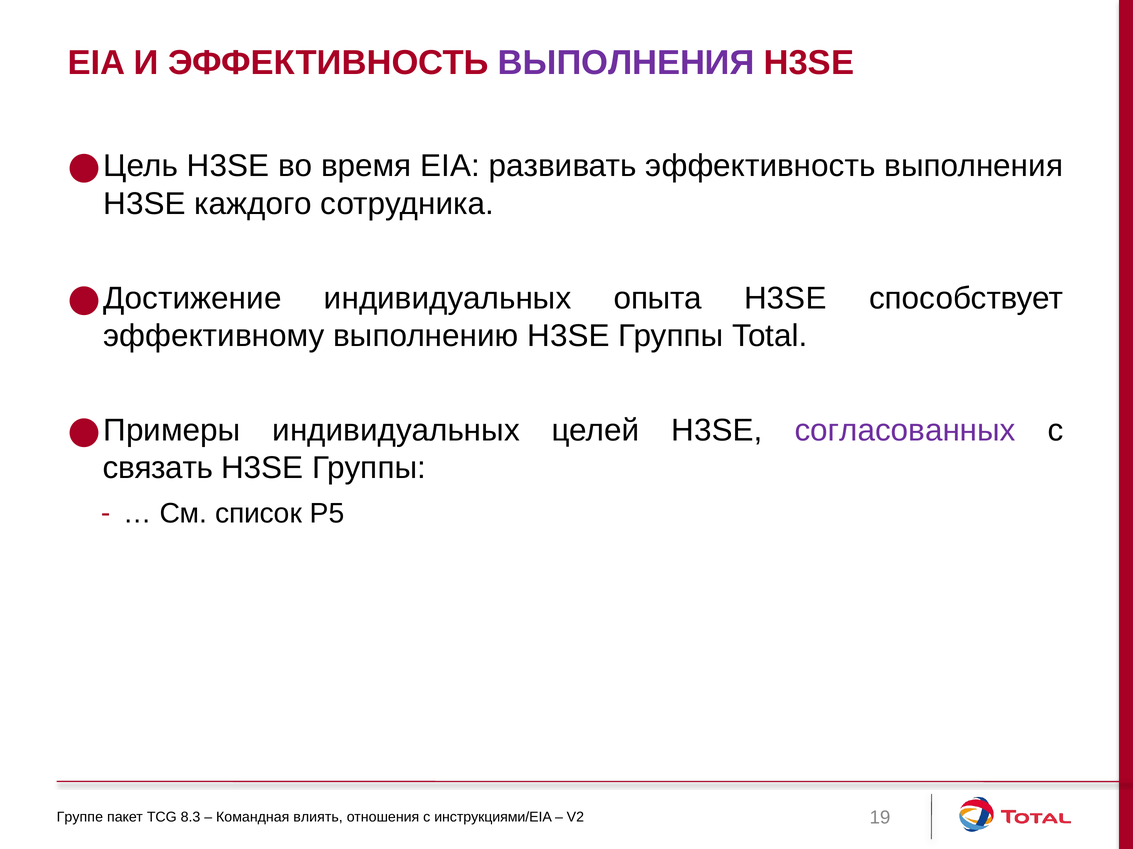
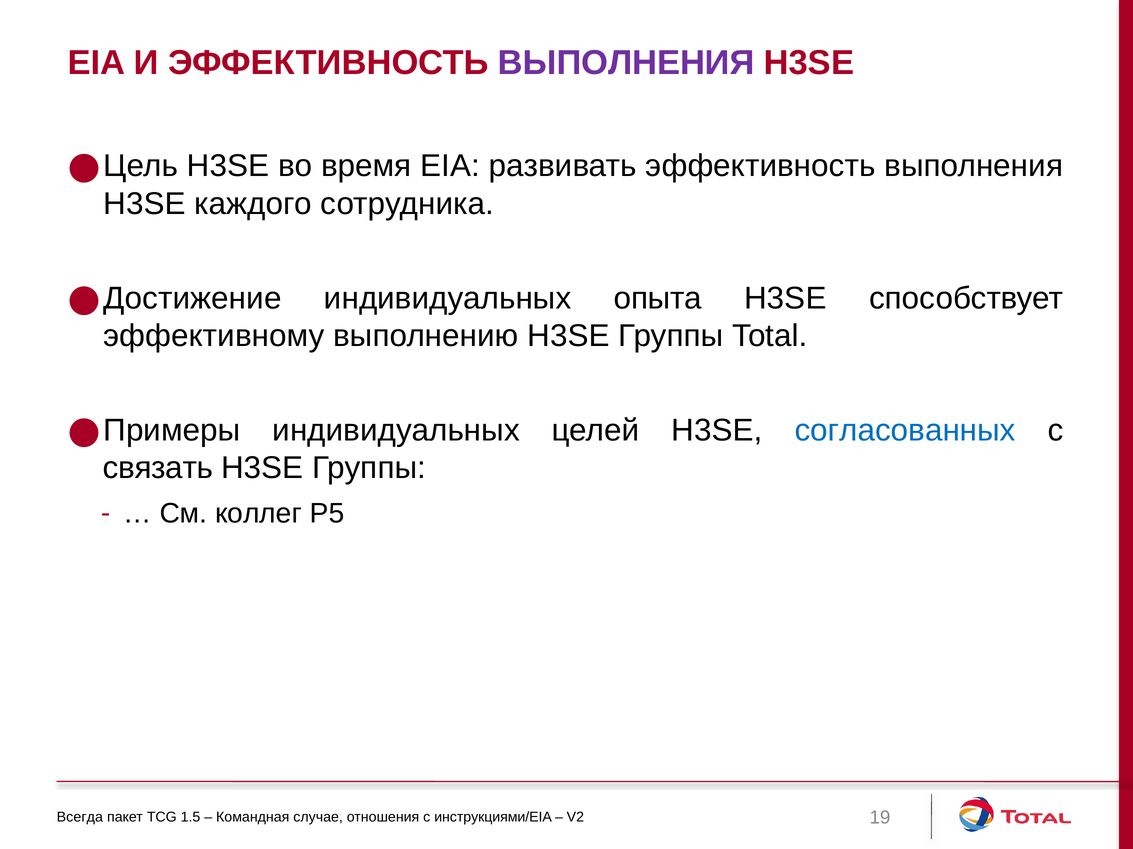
согласованных colour: purple -> blue
список: список -> коллег
Группе: Группе -> Всегда
8.3: 8.3 -> 1.5
влиять: влиять -> случае
